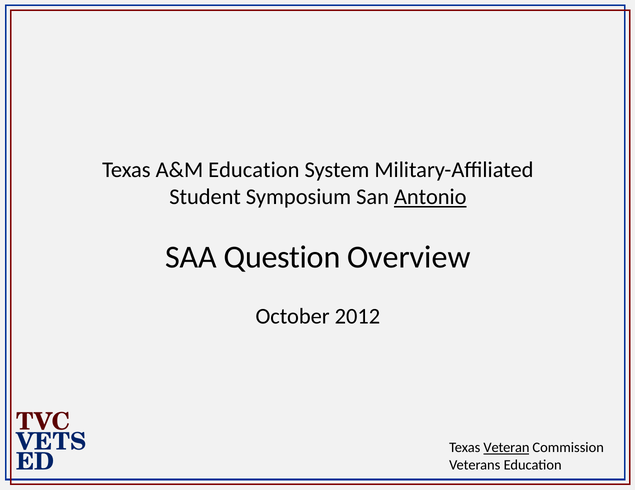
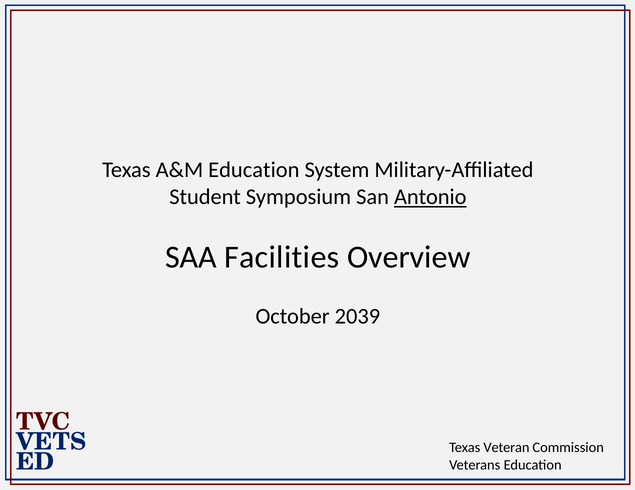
Question: Question -> Facilities
2012: 2012 -> 2039
Veteran underline: present -> none
